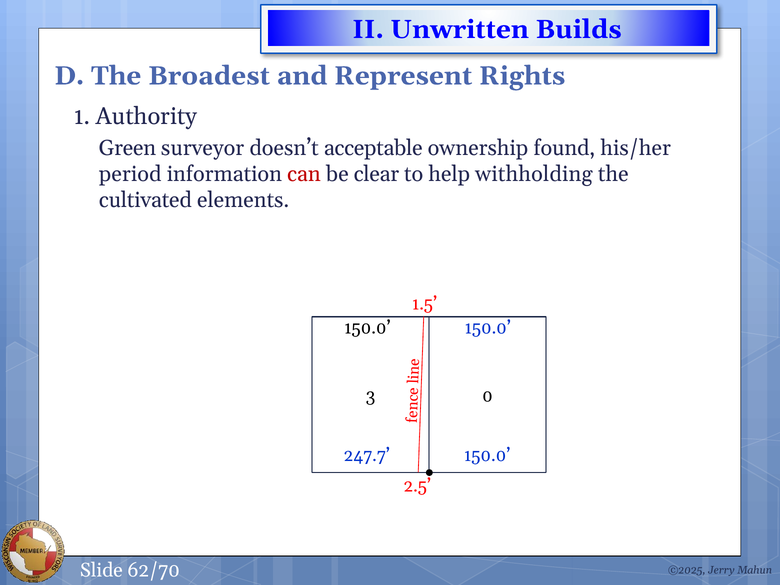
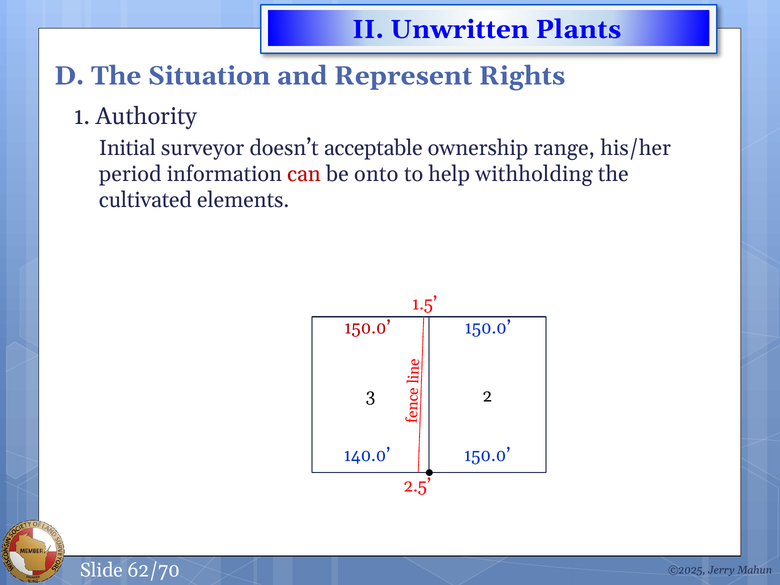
Builds: Builds -> Plants
Broadest: Broadest -> Situation
Green: Green -> Initial
found: found -> range
clear: clear -> onto
150.0 at (367, 328) colour: black -> red
0: 0 -> 2
247.7: 247.7 -> 140.0
